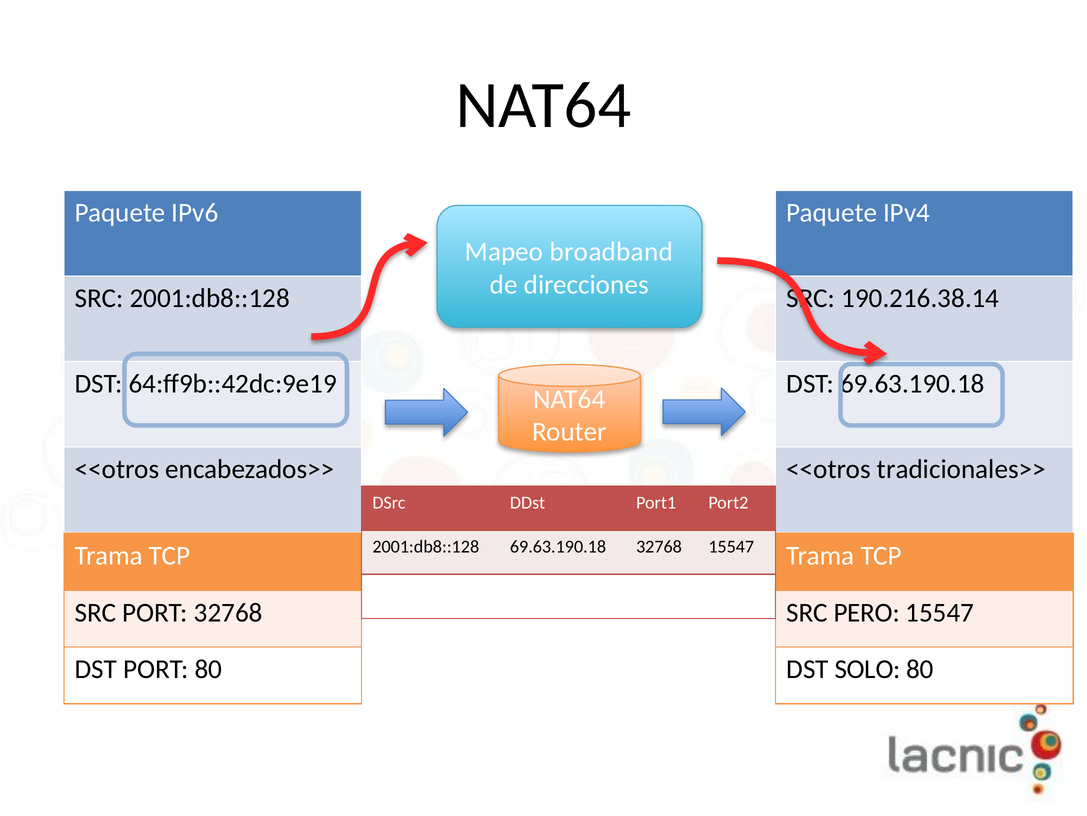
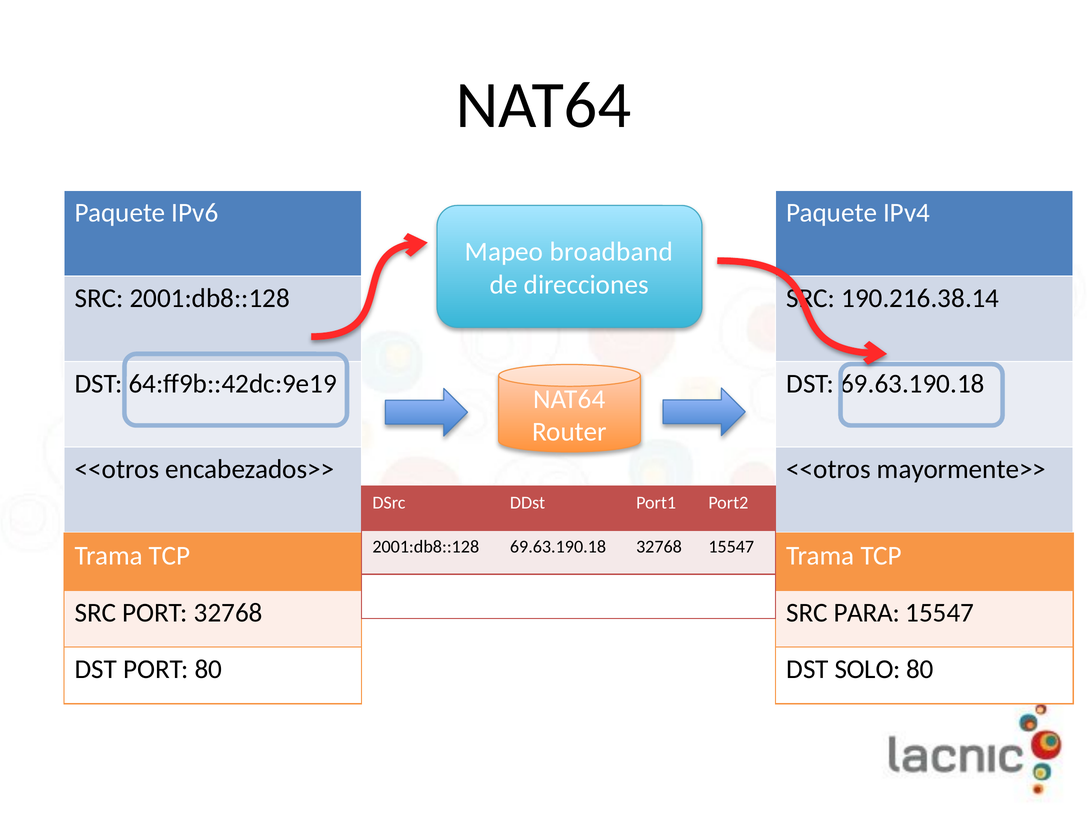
tradicionales>>: tradicionales>> -> mayormente>>
PERO: PERO -> PARA
